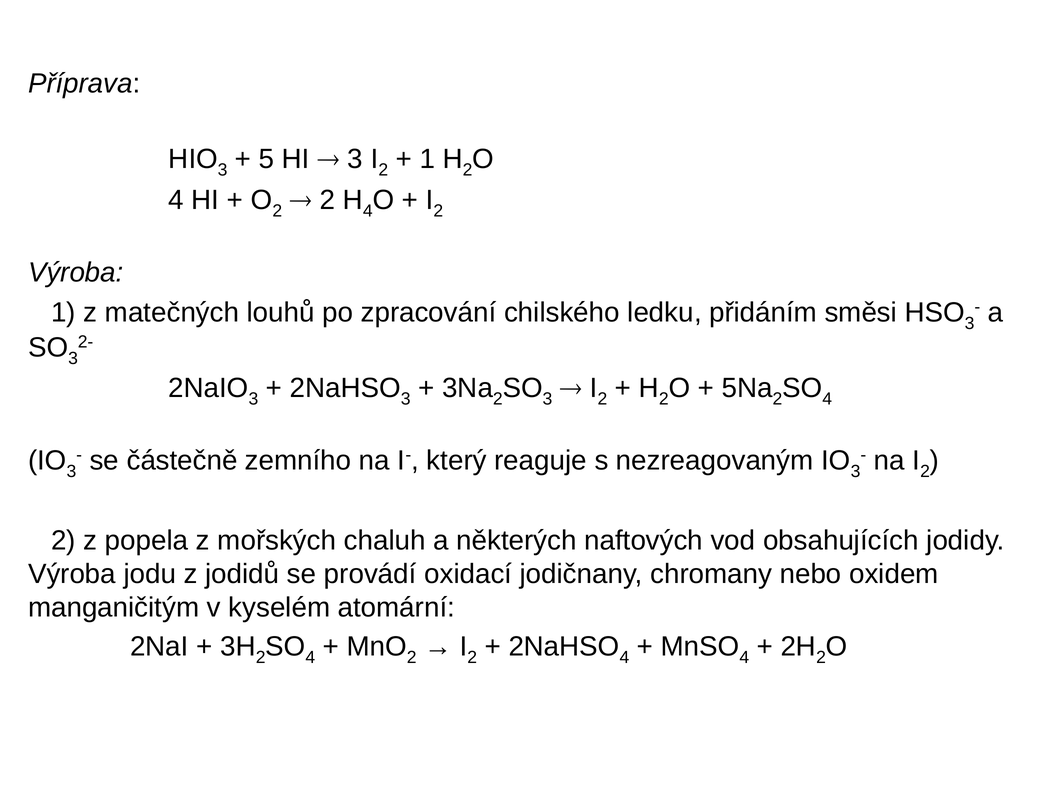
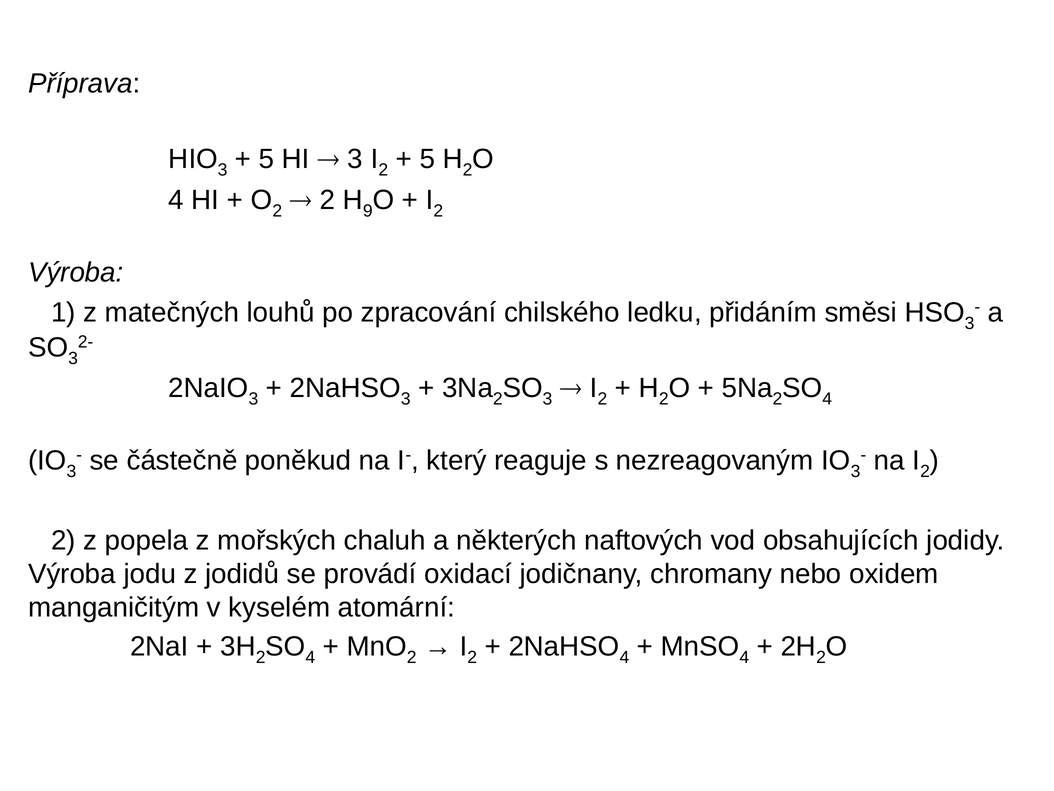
1 at (427, 159): 1 -> 5
4 at (368, 211): 4 -> 9
zemního: zemního -> poněkud
